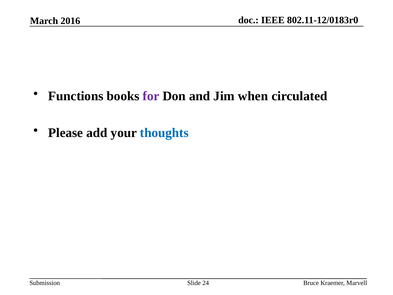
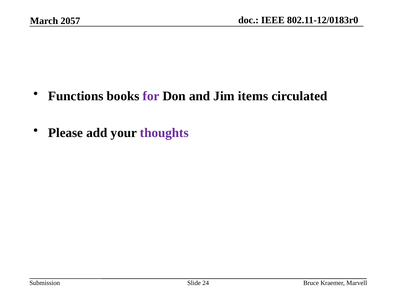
2016: 2016 -> 2057
when: when -> items
thoughts colour: blue -> purple
